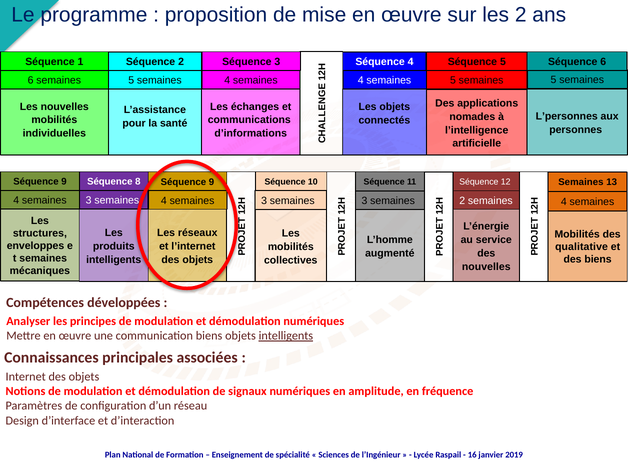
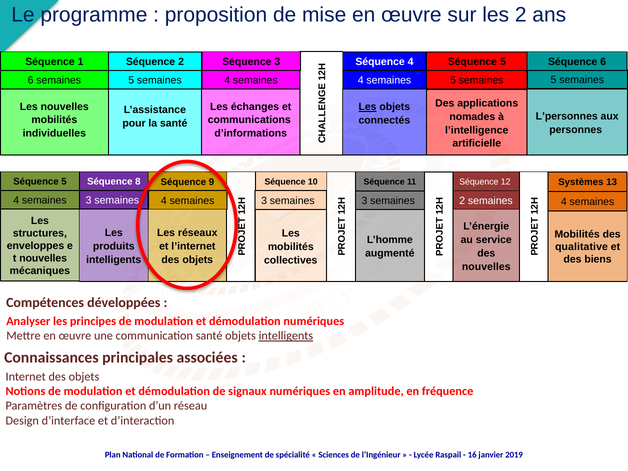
Les at (368, 107) underline: none -> present
9 at (64, 182): 9 -> 5
Semaines at (581, 182): Semaines -> Systèmes
semaines at (43, 258): semaines -> nouvelles
communication biens: biens -> santé
